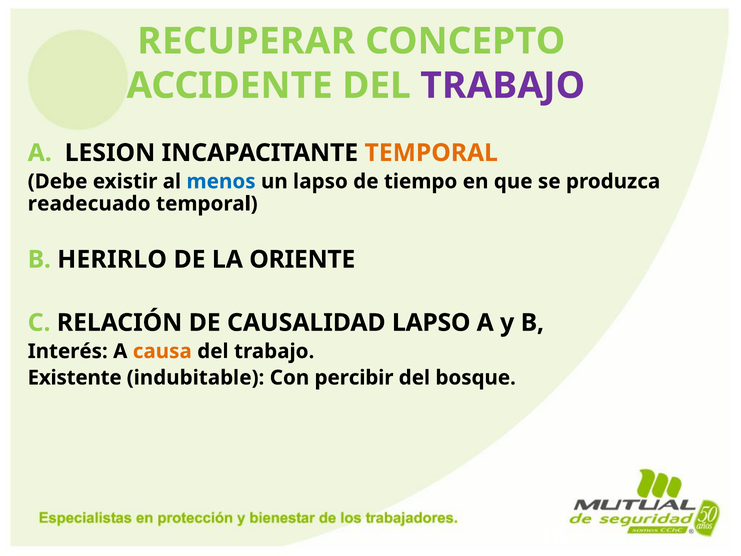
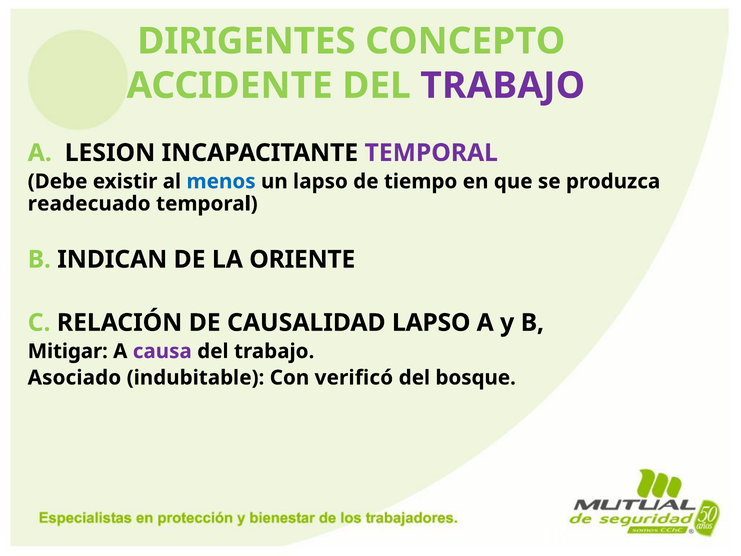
RECUPERAR: RECUPERAR -> DIRIGENTES
TEMPORAL at (431, 153) colour: orange -> purple
HERIRLO: HERIRLO -> INDICAN
Interés: Interés -> Mitigar
causa colour: orange -> purple
Existente: Existente -> Asociado
percibir: percibir -> verificó
